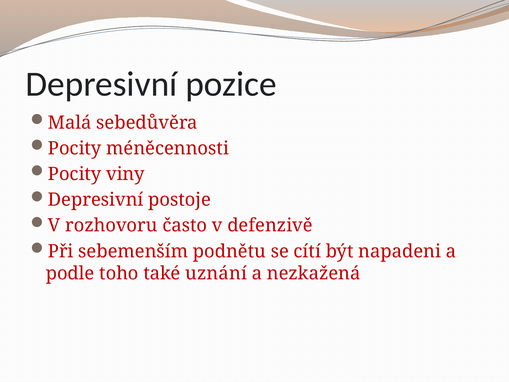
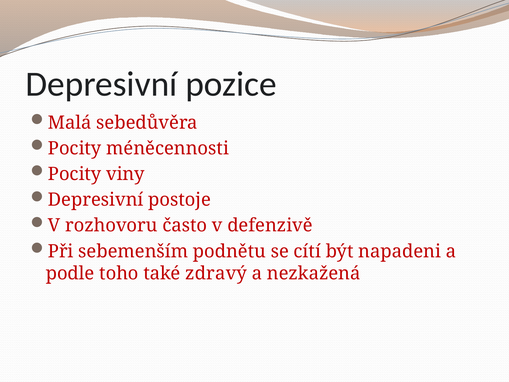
uznání: uznání -> zdravý
